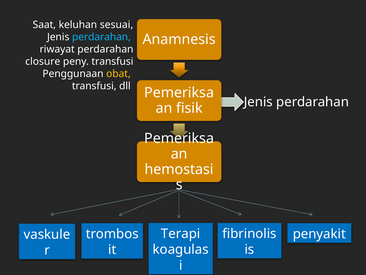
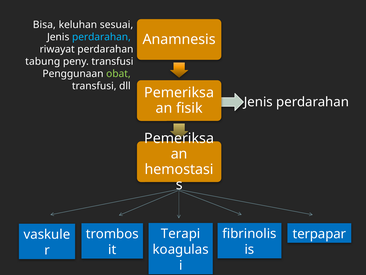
Saat: Saat -> Bisa
closure: closure -> tabung
obat colour: yellow -> light green
penyakit: penyakit -> terpapar
